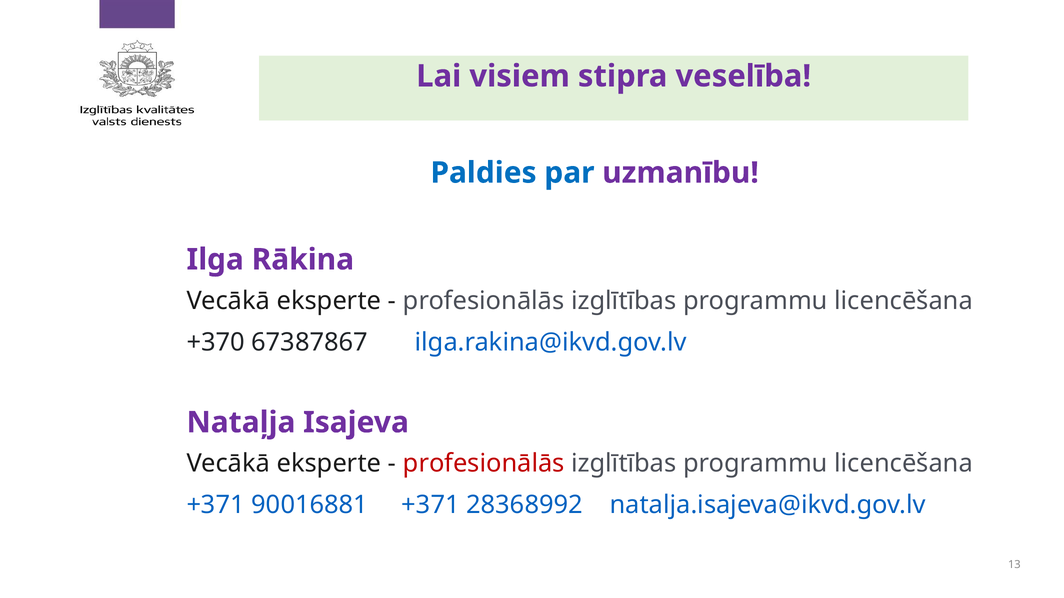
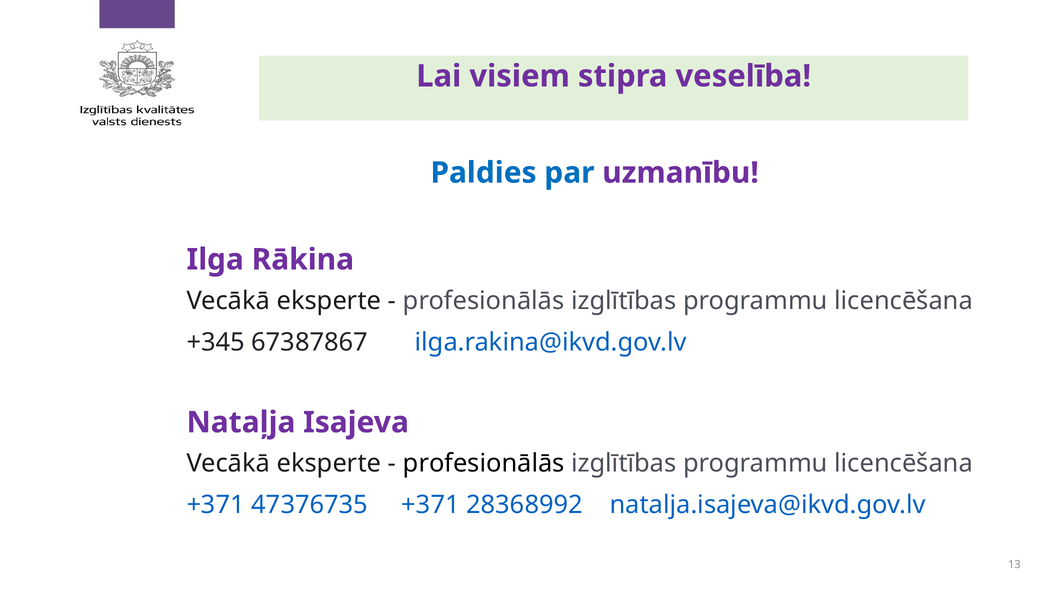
+370: +370 -> +345
profesionālās at (484, 464) colour: red -> black
90016881: 90016881 -> 47376735
